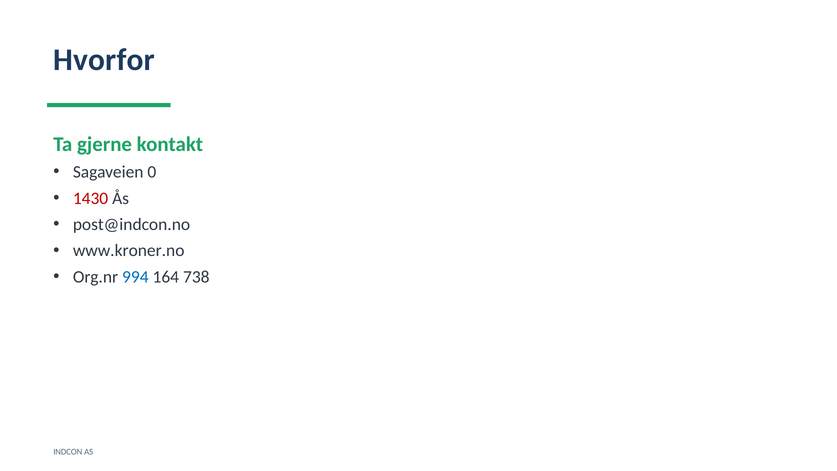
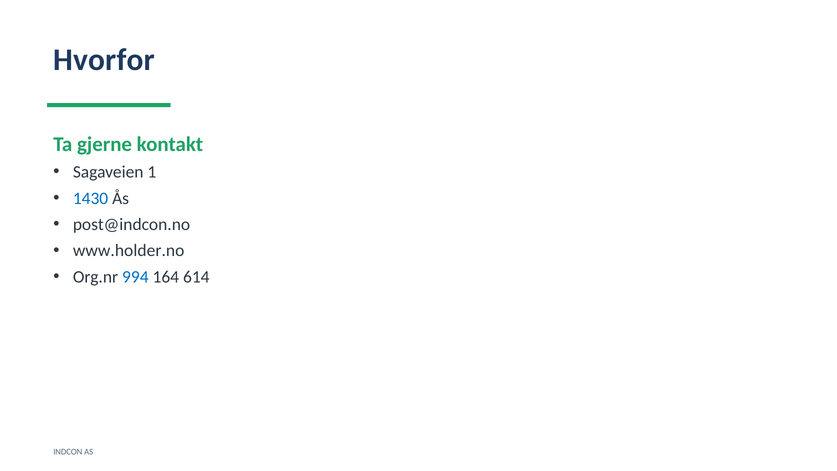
0: 0 -> 1
1430 colour: red -> blue
www.kroner.no: www.kroner.no -> www.holder.no
738: 738 -> 614
